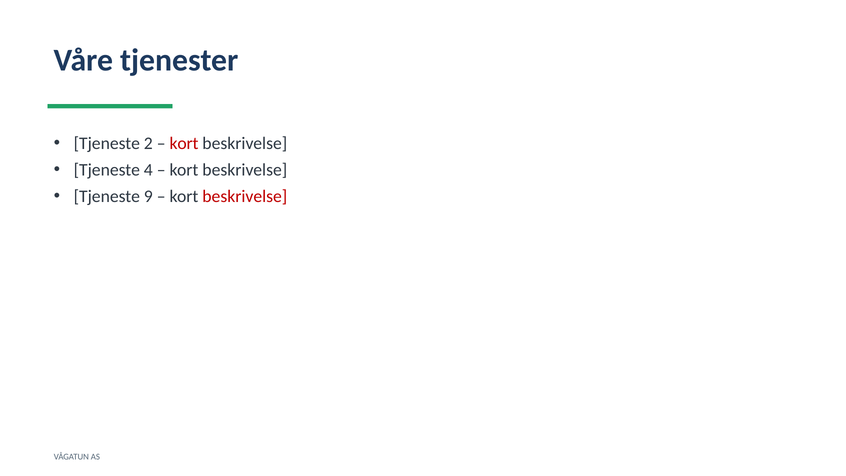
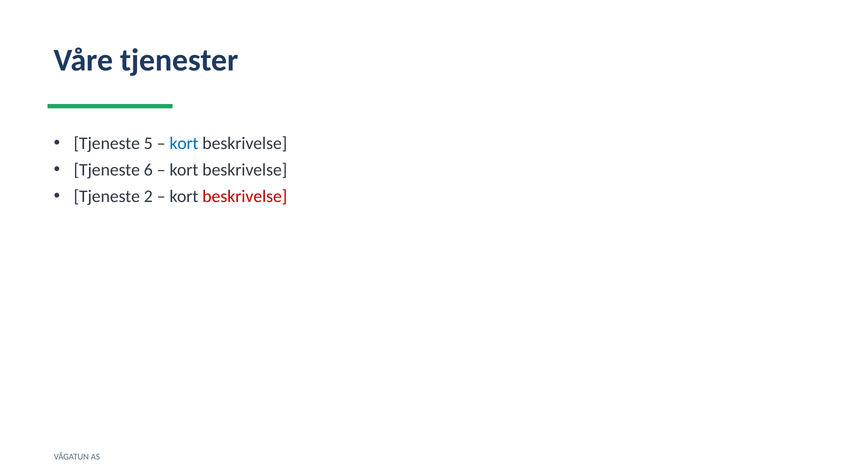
2: 2 -> 5
kort at (184, 143) colour: red -> blue
4: 4 -> 6
9: 9 -> 2
